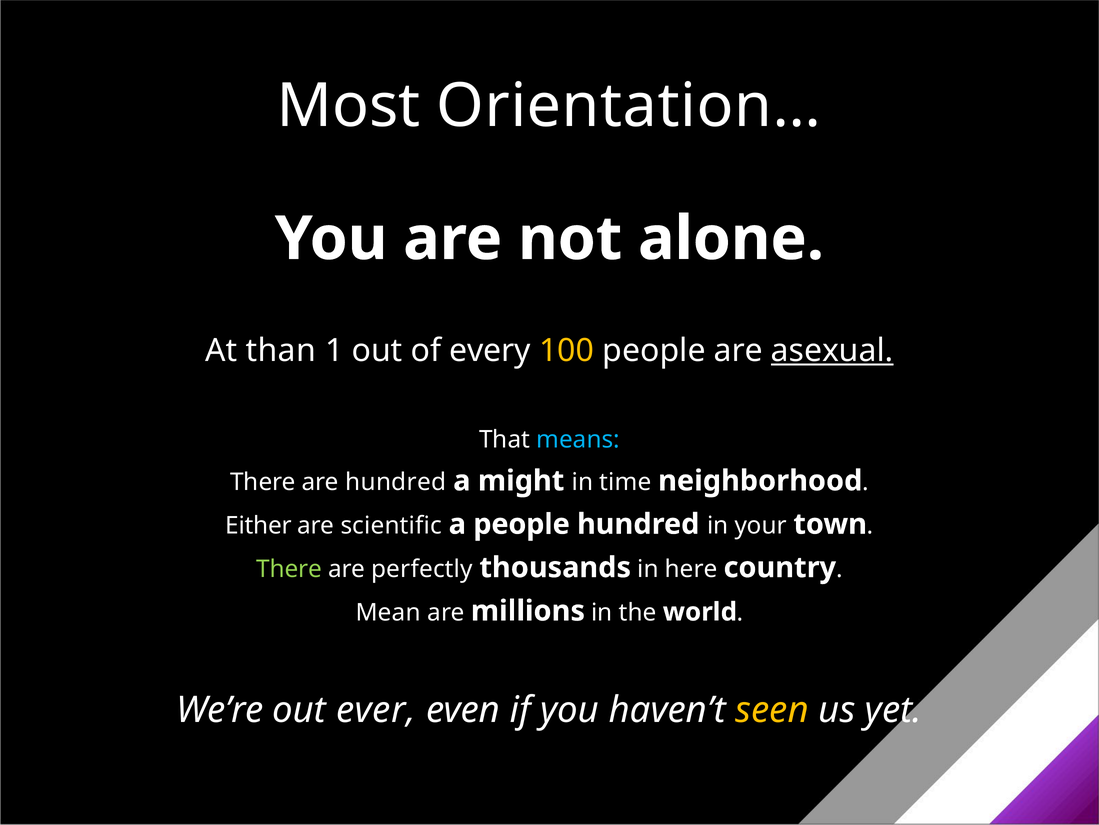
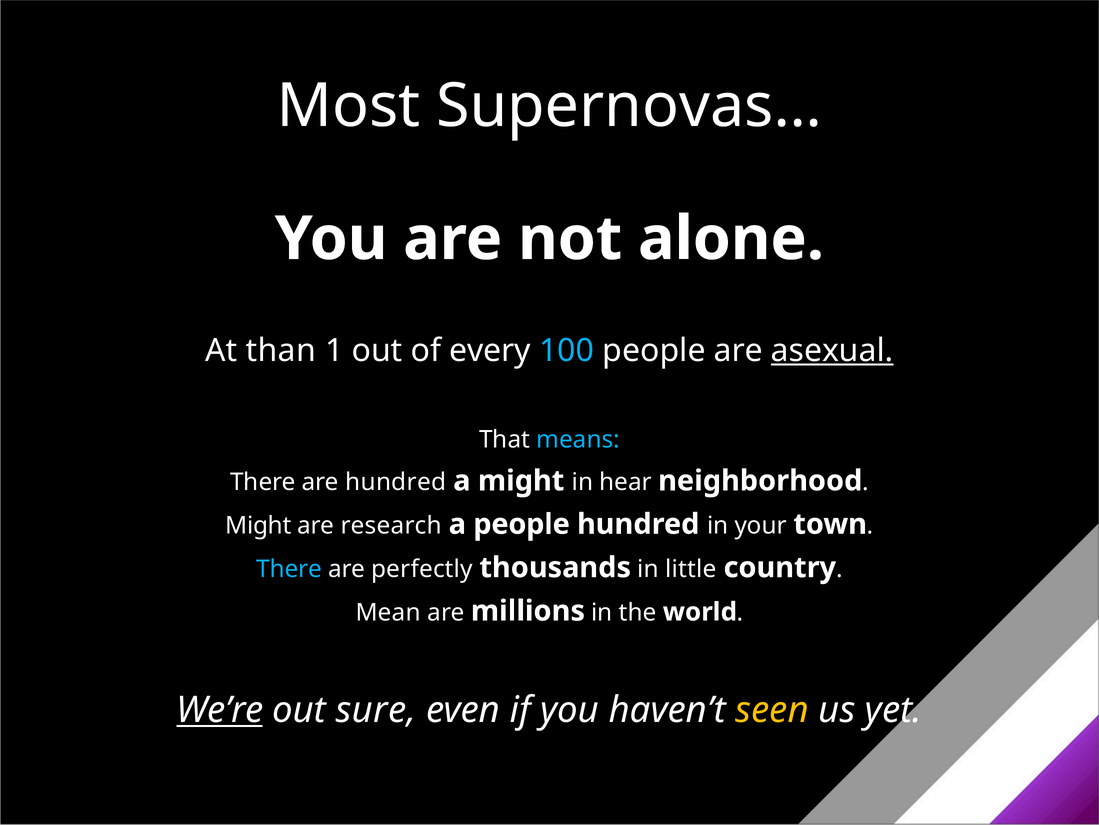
Orientation…: Orientation… -> Supernovas…
100 colour: yellow -> light blue
time: time -> hear
Either at (258, 525): Either -> Might
scientific: scientific -> research
There at (289, 569) colour: light green -> light blue
here: here -> little
We’re underline: none -> present
ever: ever -> sure
